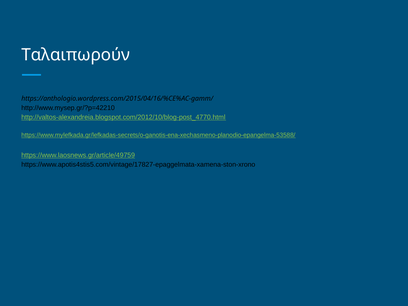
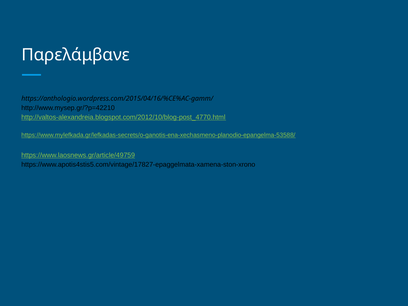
Ταλαιπωρούν: Ταλαιπωρούν -> Παρελάμβανε
